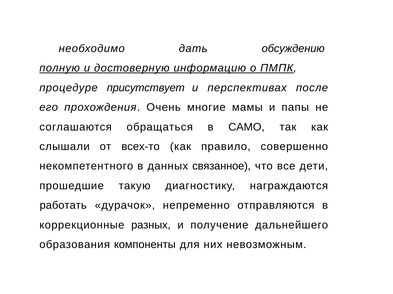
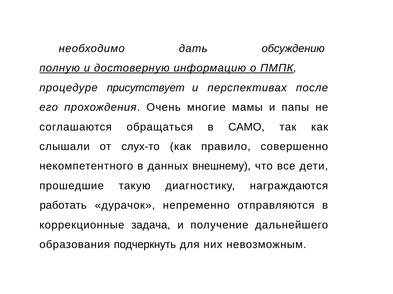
всех-то: всех-то -> слух-то
связанное: связанное -> внешнему
разных: разных -> задача
компоненты: компоненты -> подчеркнуть
